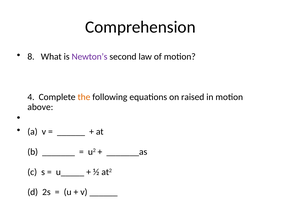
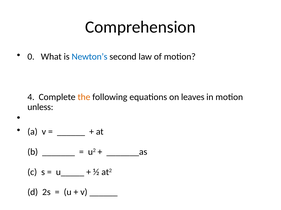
8: 8 -> 0
Newton’s colour: purple -> blue
raised: raised -> leaves
above: above -> unless
